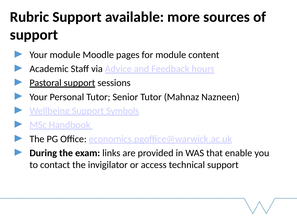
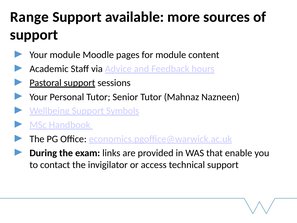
Rubric: Rubric -> Range
